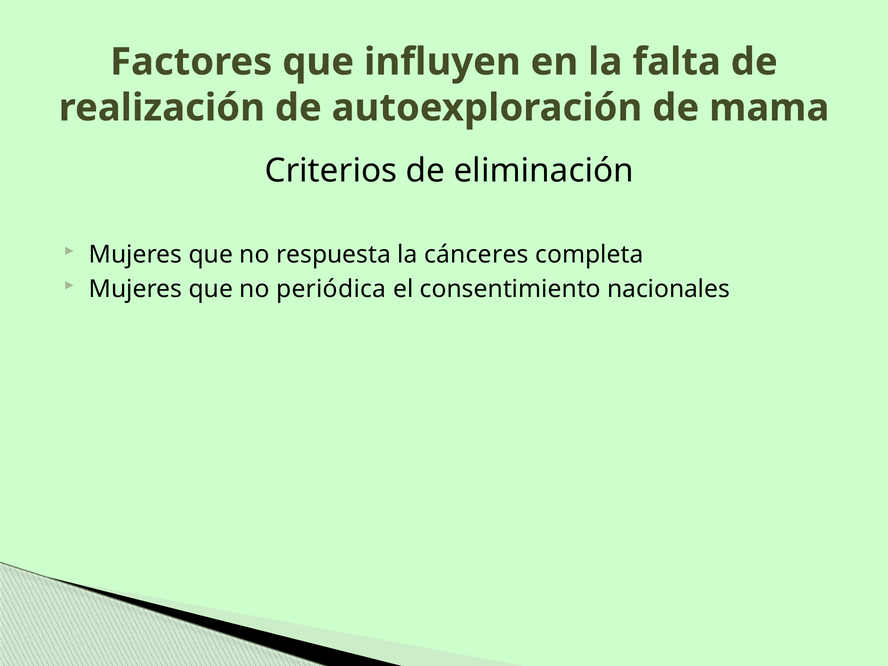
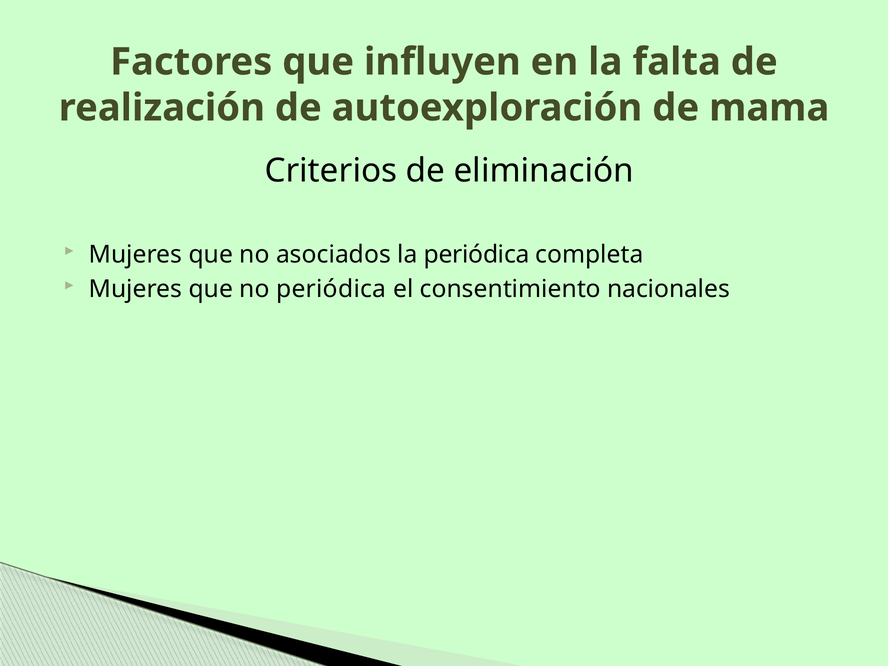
respuesta: respuesta -> asociados
la cánceres: cánceres -> periódica
